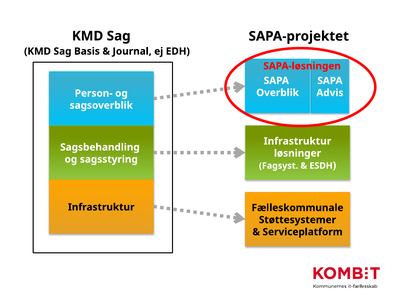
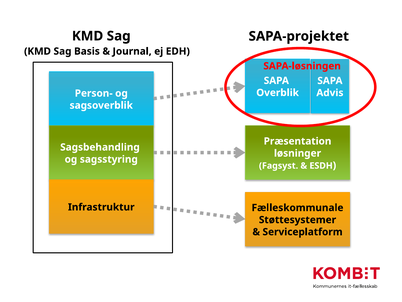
Infrastruktur at (297, 141): Infrastruktur -> Præsentation
